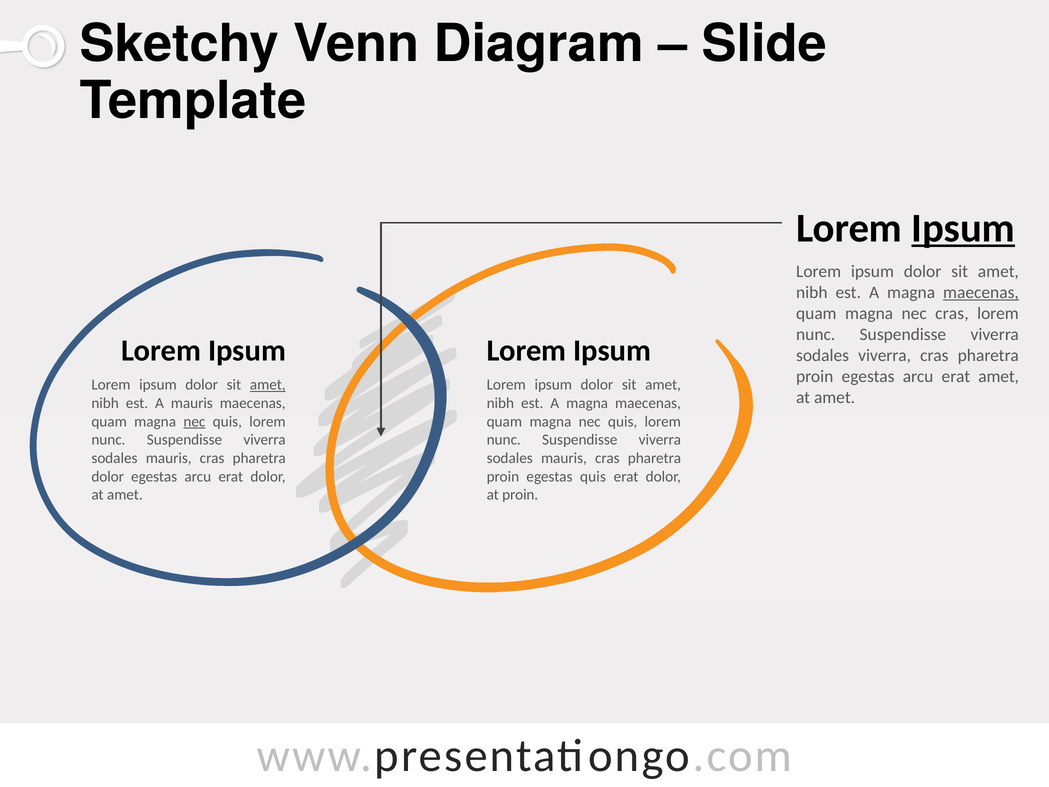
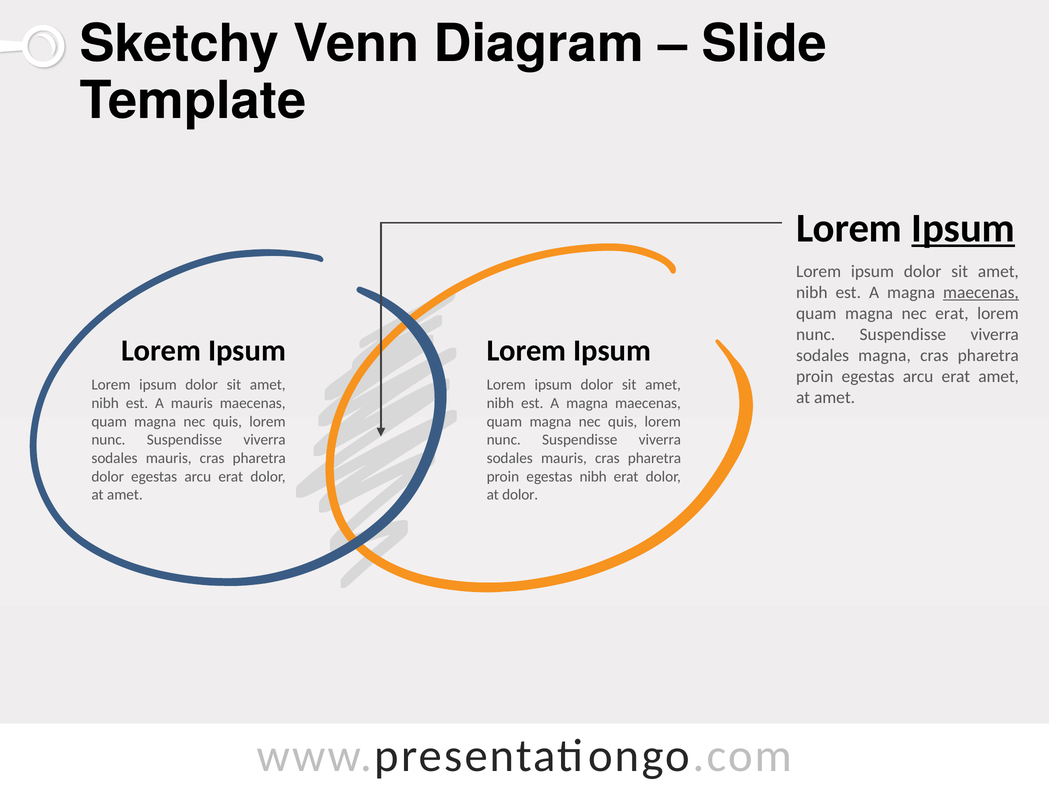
nec cras: cras -> erat
sodales viverra: viverra -> magna
amet at (268, 385) underline: present -> none
nec at (194, 421) underline: present -> none
egestas quis: quis -> nibh
at proin: proin -> dolor
